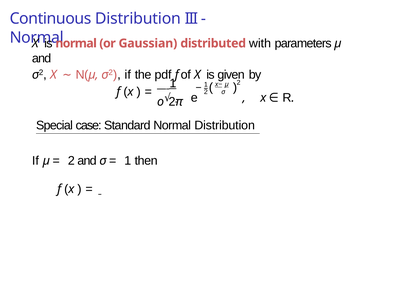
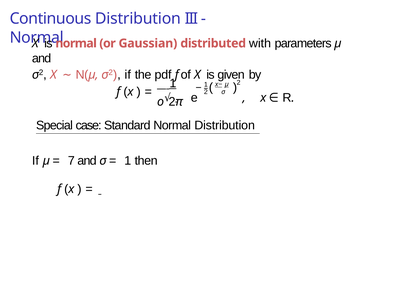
2 at (71, 161): 2 -> 7
